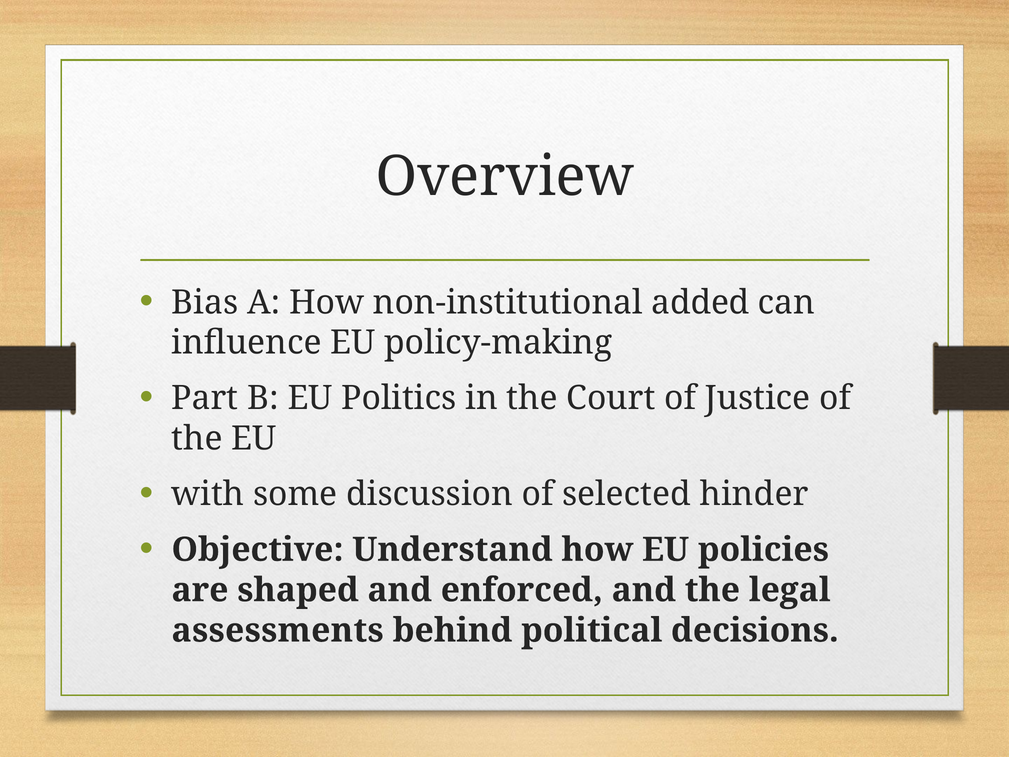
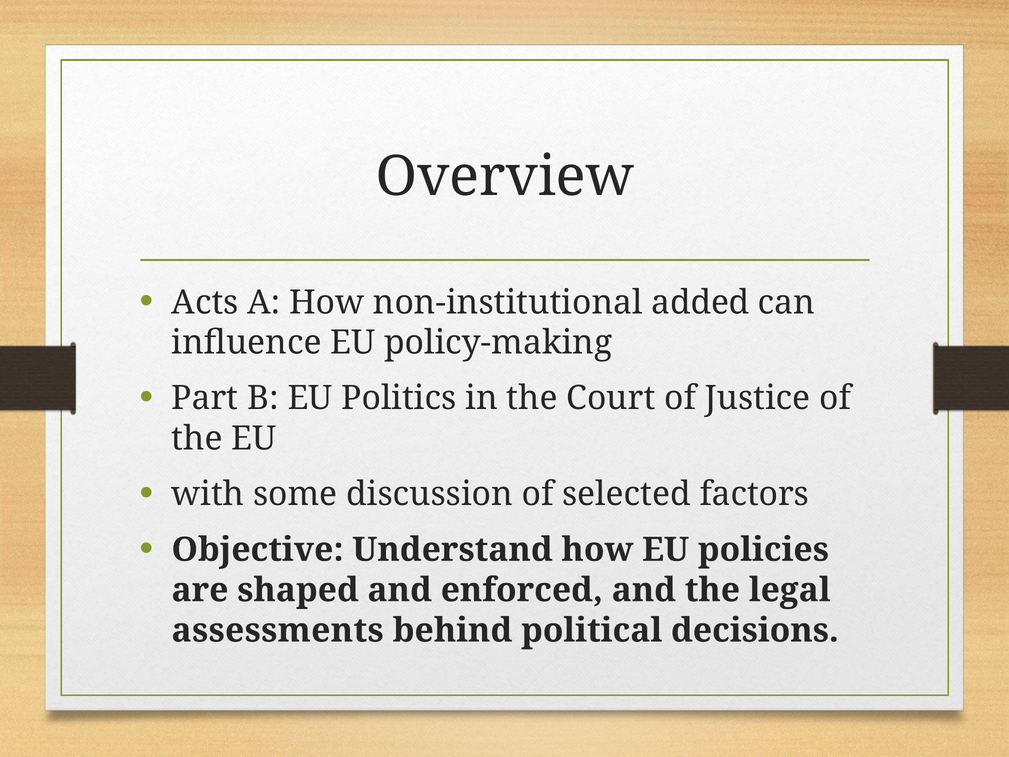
Bias: Bias -> Acts
hinder: hinder -> factors
